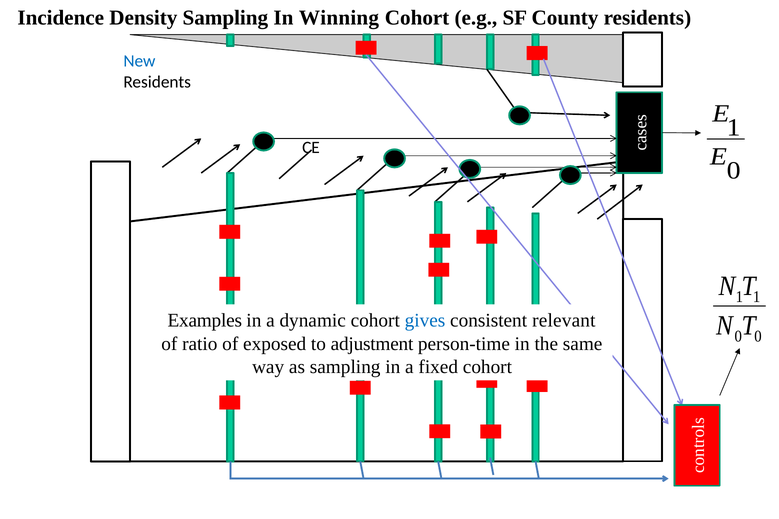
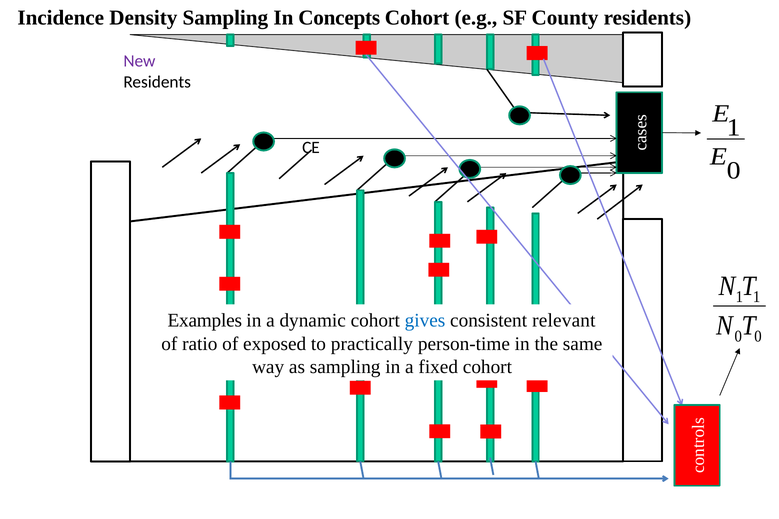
Winning: Winning -> Concepts
New colour: blue -> purple
adjustment: adjustment -> practically
